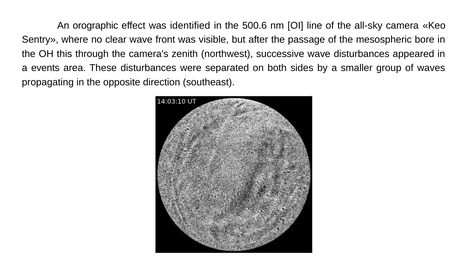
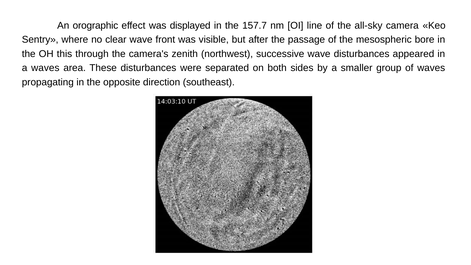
identified: identified -> displayed
500.6: 500.6 -> 157.7
a events: events -> waves
